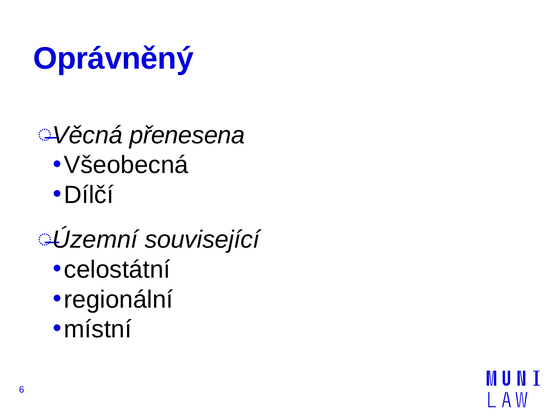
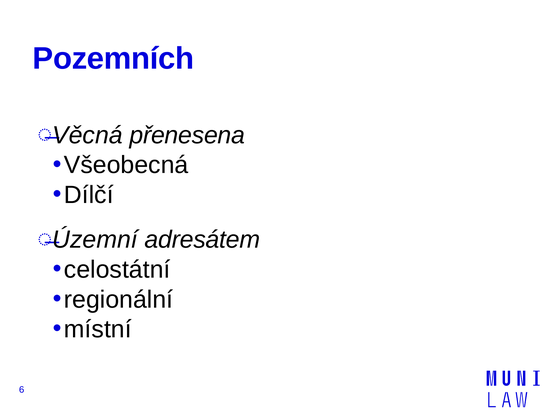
Oprávněný: Oprávněný -> Pozemních
související: související -> adresátem
